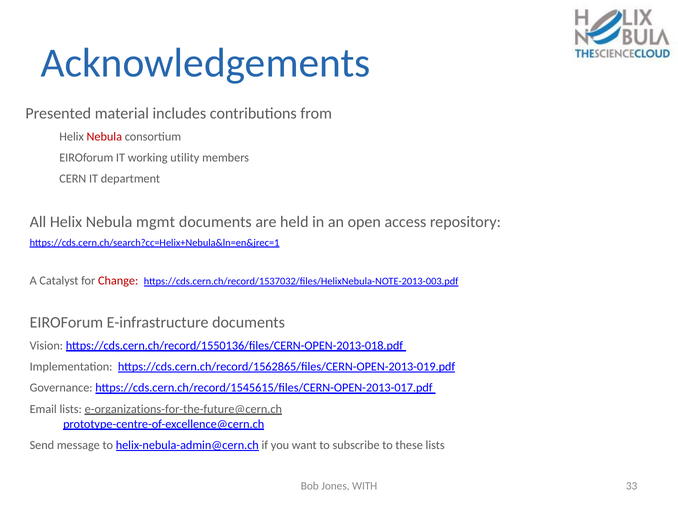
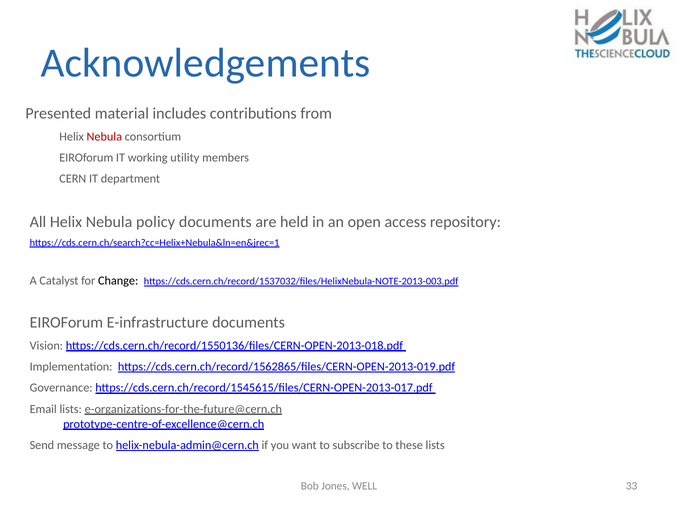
mgmt: mgmt -> policy
Change colour: red -> black
WITH: WITH -> WELL
